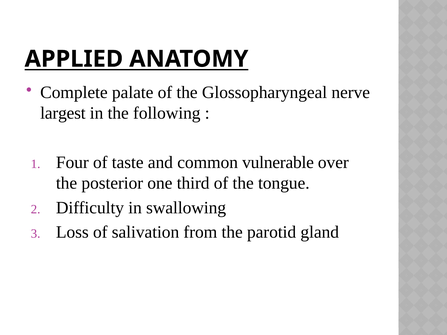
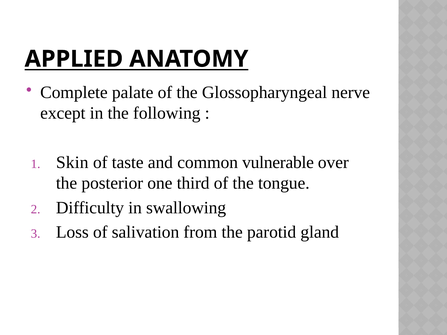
largest: largest -> except
Four: Four -> Skin
